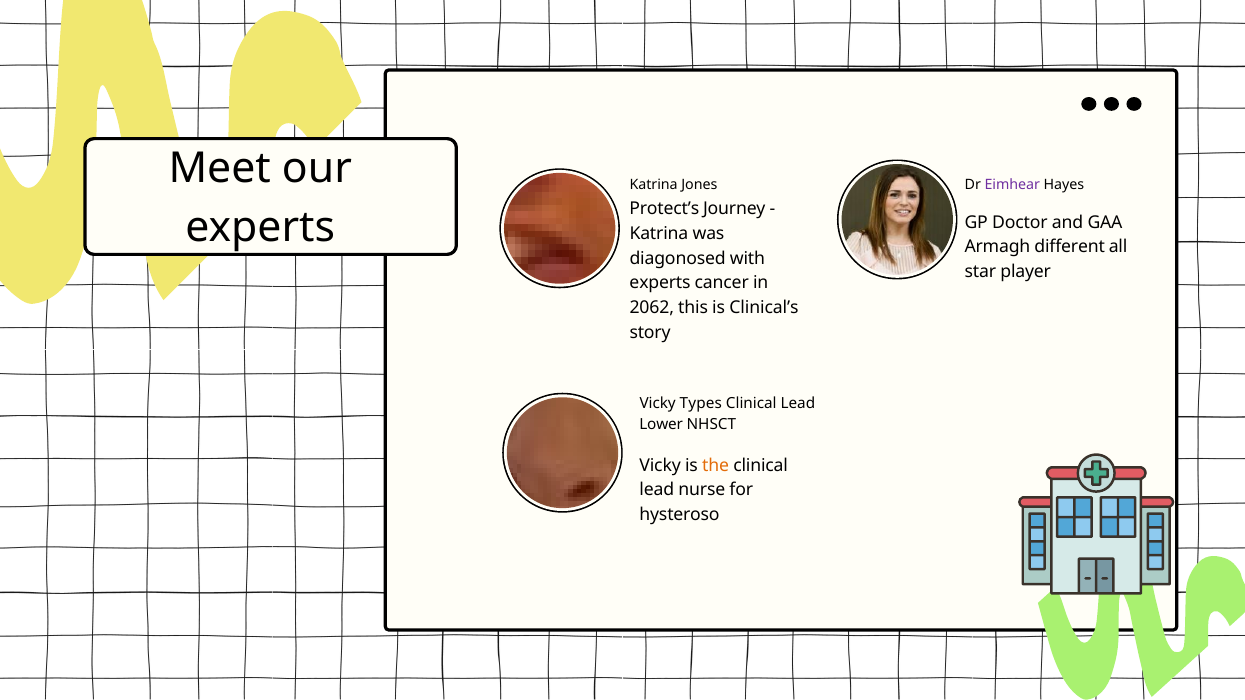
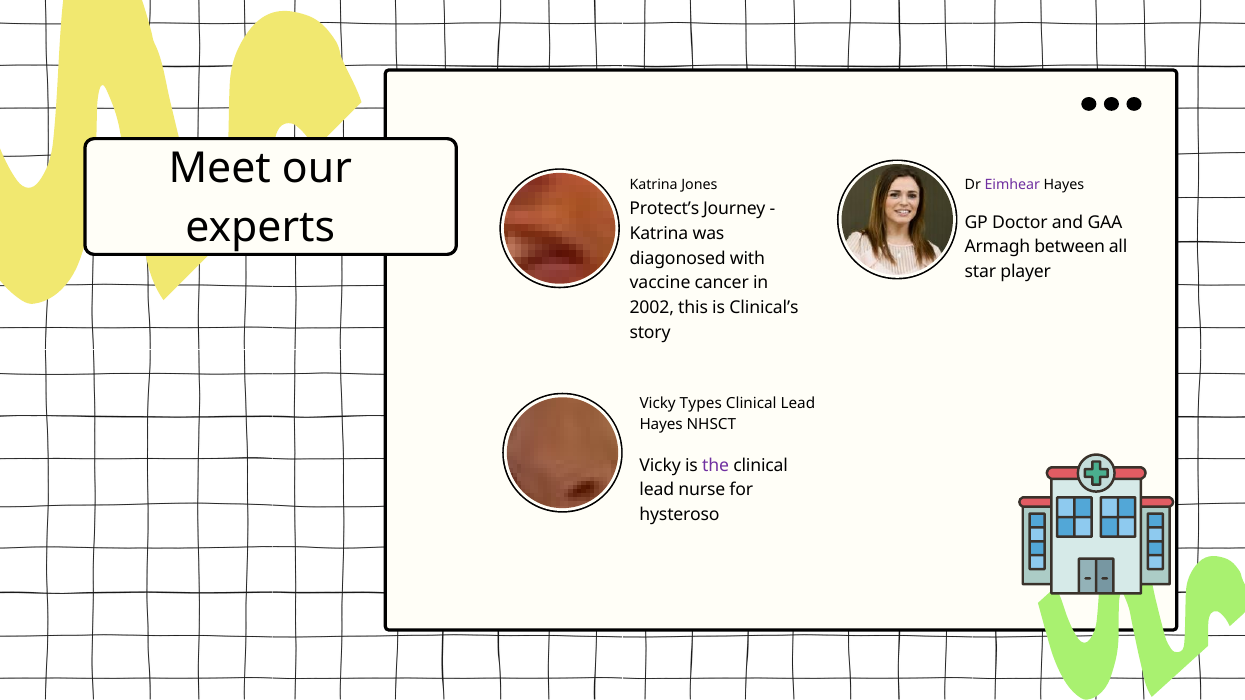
different: different -> between
experts at (660, 283): experts -> vaccine
2062: 2062 -> 2002
Lower at (661, 425): Lower -> Hayes
the colour: orange -> purple
